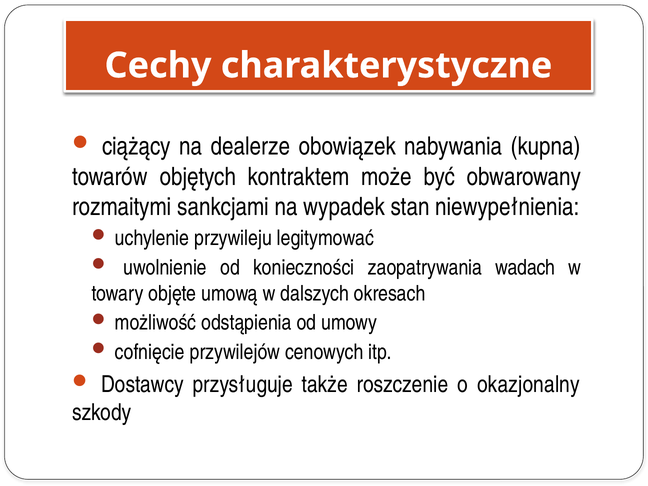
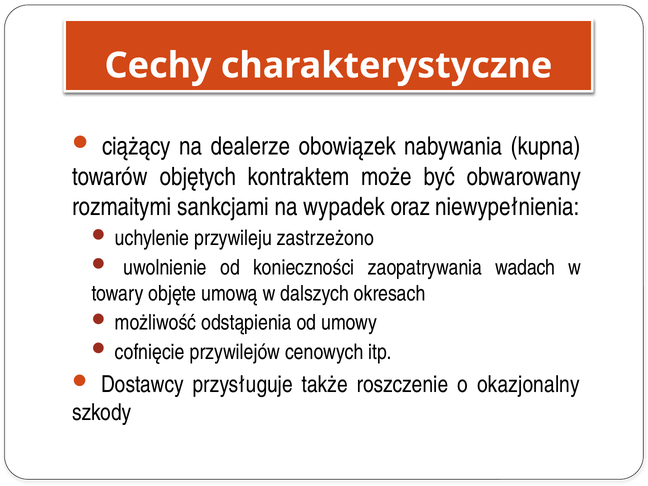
stan: stan -> oraz
legitymować: legitymować -> zastrzeżono
